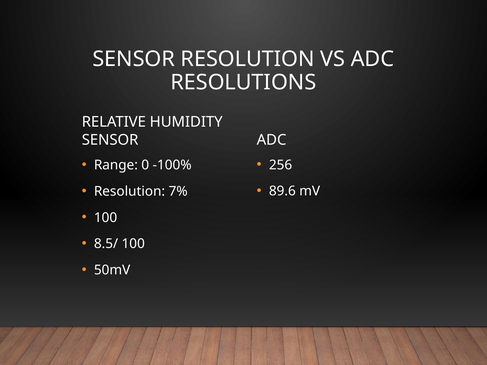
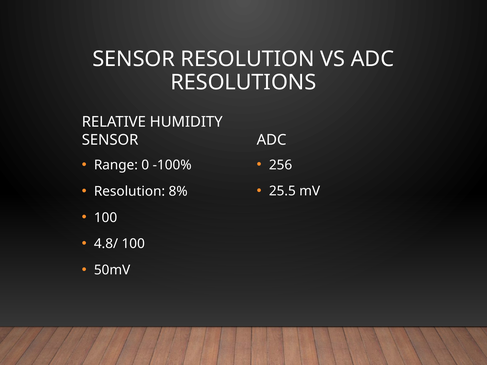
89.6: 89.6 -> 25.5
7%: 7% -> 8%
8.5/: 8.5/ -> 4.8/
